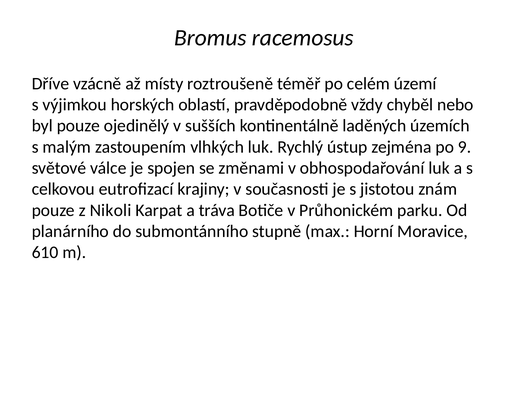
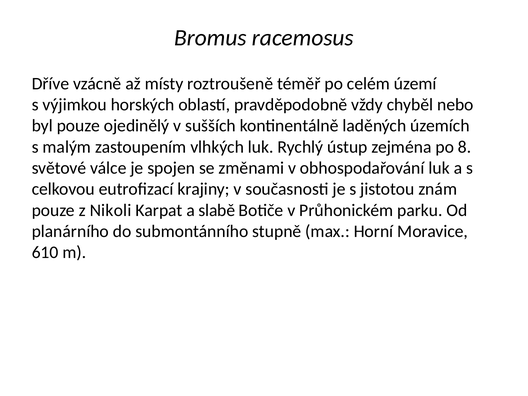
9: 9 -> 8
tráva: tráva -> slabě
